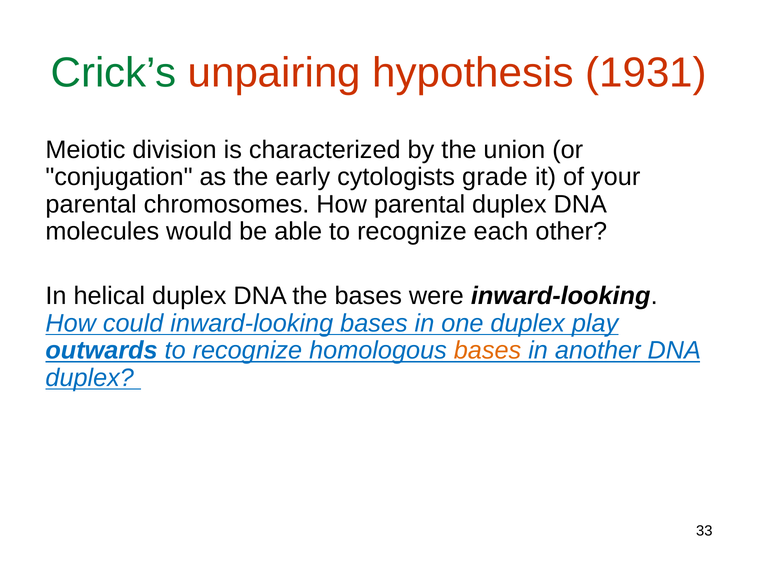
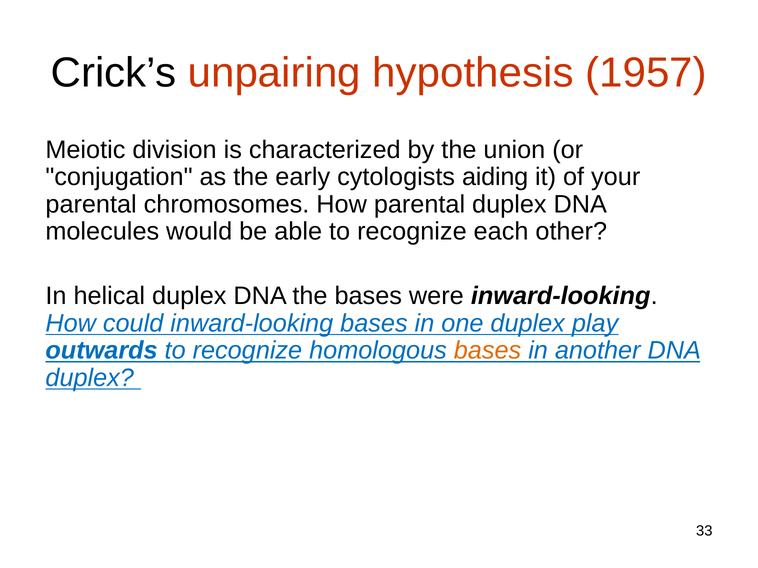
Crick’s colour: green -> black
1931: 1931 -> 1957
grade: grade -> aiding
